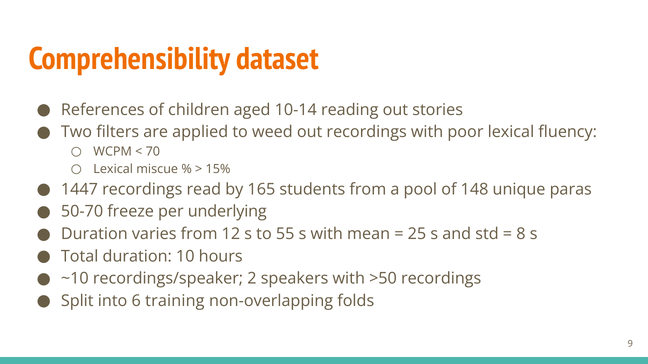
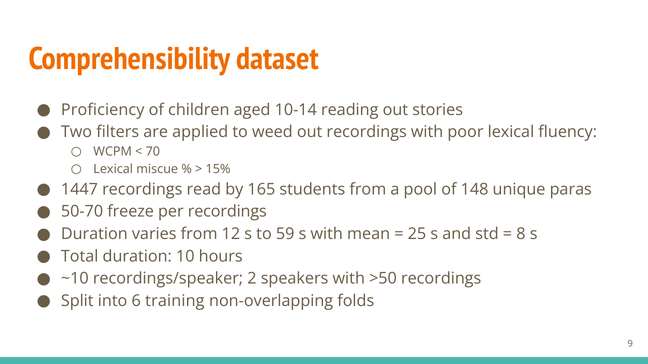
References: References -> Proficiency
per underlying: underlying -> recordings
55: 55 -> 59
